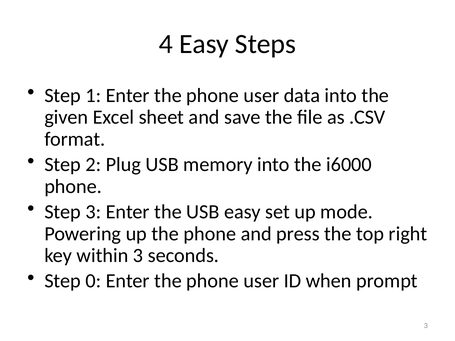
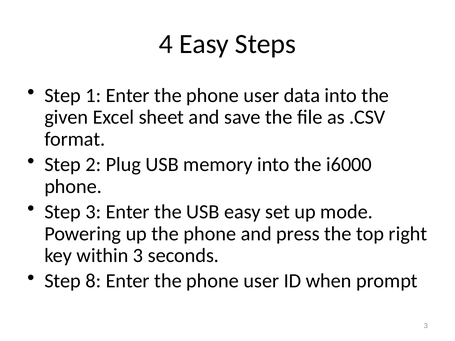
0: 0 -> 8
